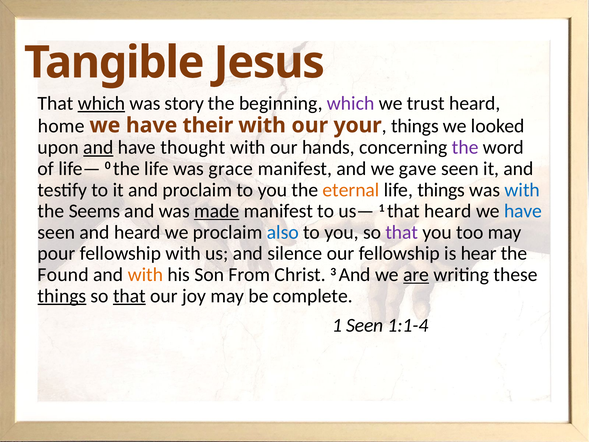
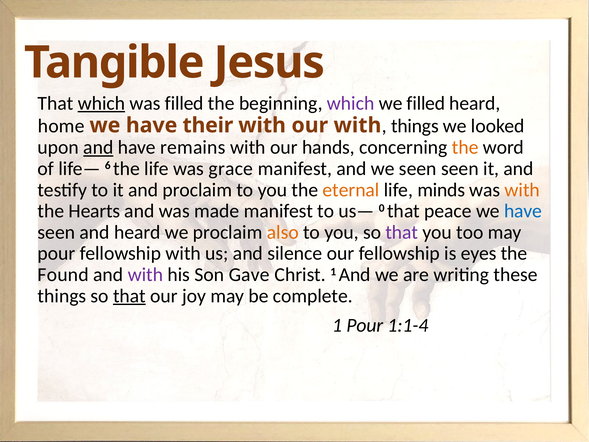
was story: story -> filled
we trust: trust -> filled
our your: your -> with
thought: thought -> remains
the at (465, 147) colour: purple -> orange
0: 0 -> 6
we gave: gave -> seen
life things: things -> minds
with at (522, 190) colour: blue -> orange
Seems: Seems -> Hearts
made underline: present -> none
us— 1: 1 -> 0
that heard: heard -> peace
also colour: blue -> orange
hear: hear -> eyes
with at (145, 275) colour: orange -> purple
From: From -> Gave
Christ 3: 3 -> 1
are underline: present -> none
things at (62, 296) underline: present -> none
1 Seen: Seen -> Pour
